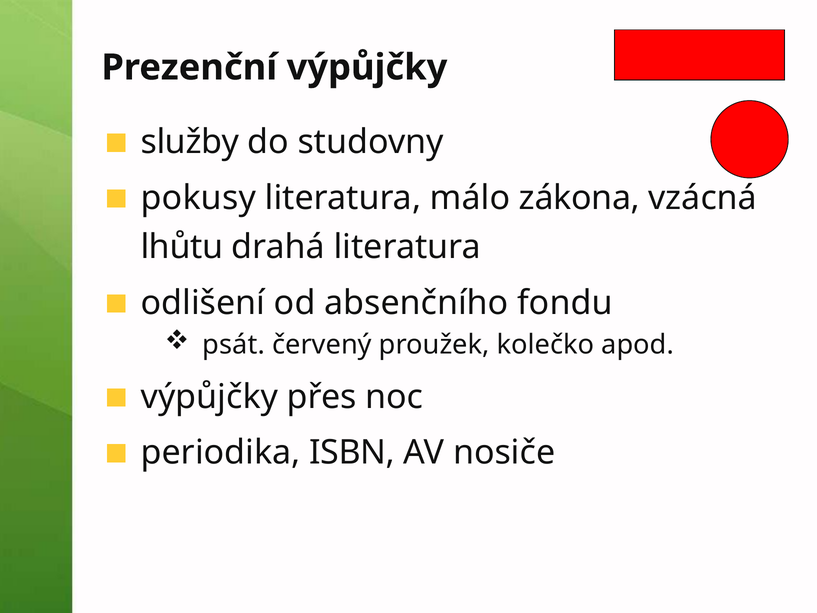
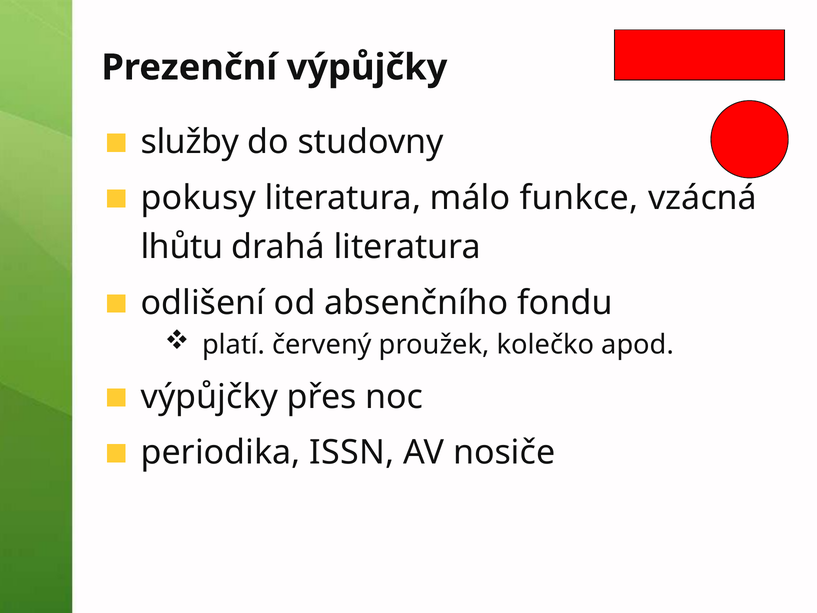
zákona: zákona -> funkce
psát: psát -> platí
ISBN: ISBN -> ISSN
